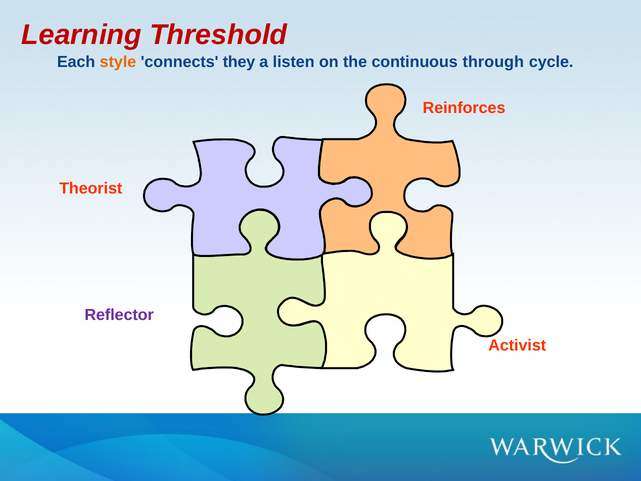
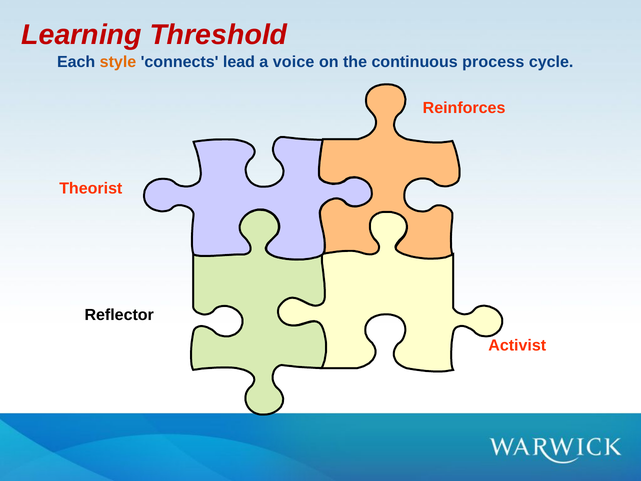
they: they -> lead
listen: listen -> voice
through: through -> process
Reflector colour: purple -> black
